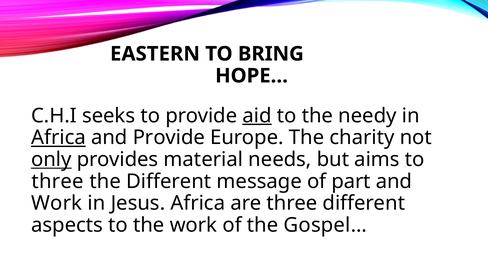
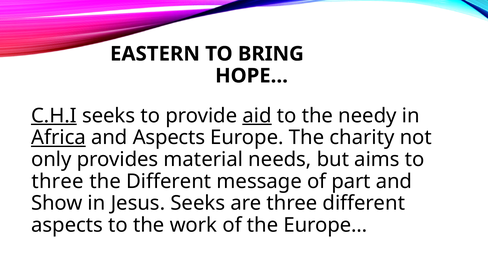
C.H.I underline: none -> present
and Provide: Provide -> Aspects
only underline: present -> none
Work at (57, 204): Work -> Show
Jesus Africa: Africa -> Seeks
Gospel…: Gospel… -> Europe…
